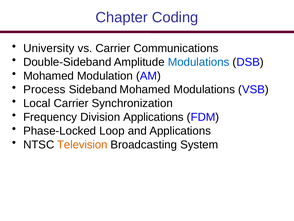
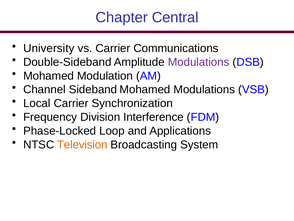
Coding: Coding -> Central
Modulations at (199, 62) colour: blue -> purple
Process: Process -> Channel
Division Applications: Applications -> Interference
